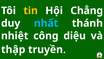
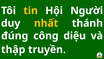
Chẳng: Chẳng -> Người
nhất colour: light blue -> yellow
nhiệt: nhiệt -> đúng
